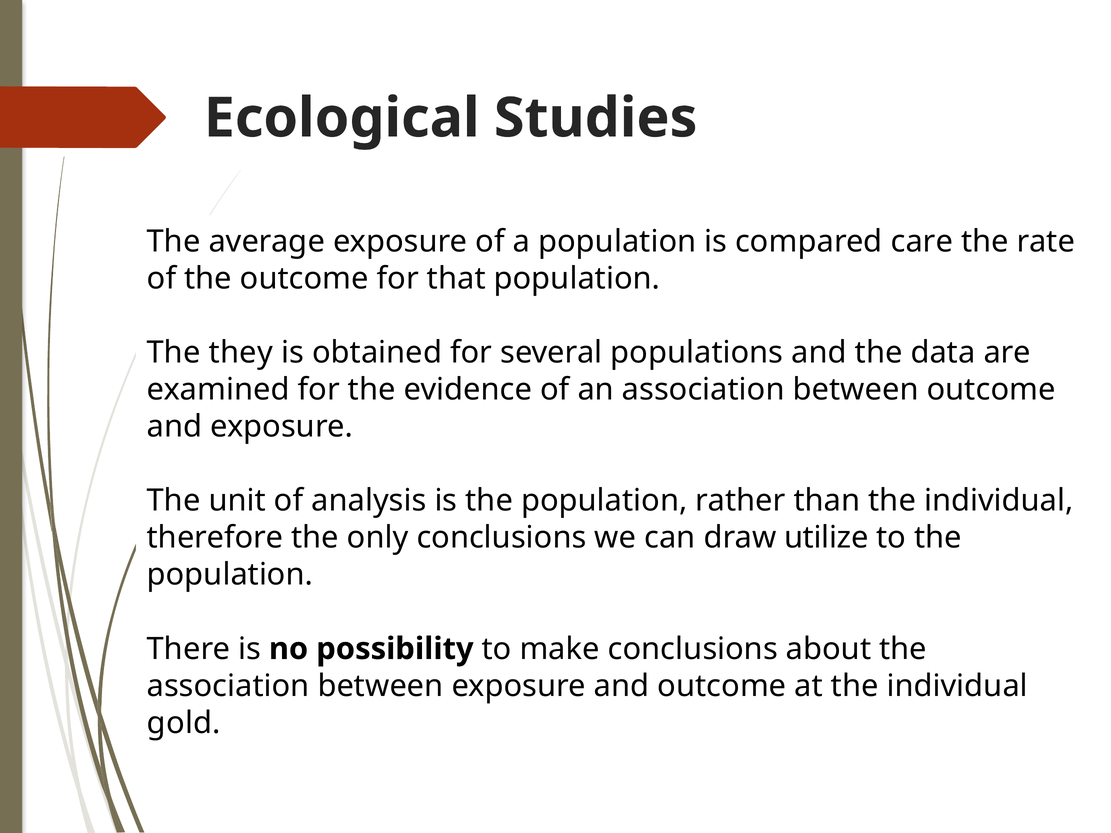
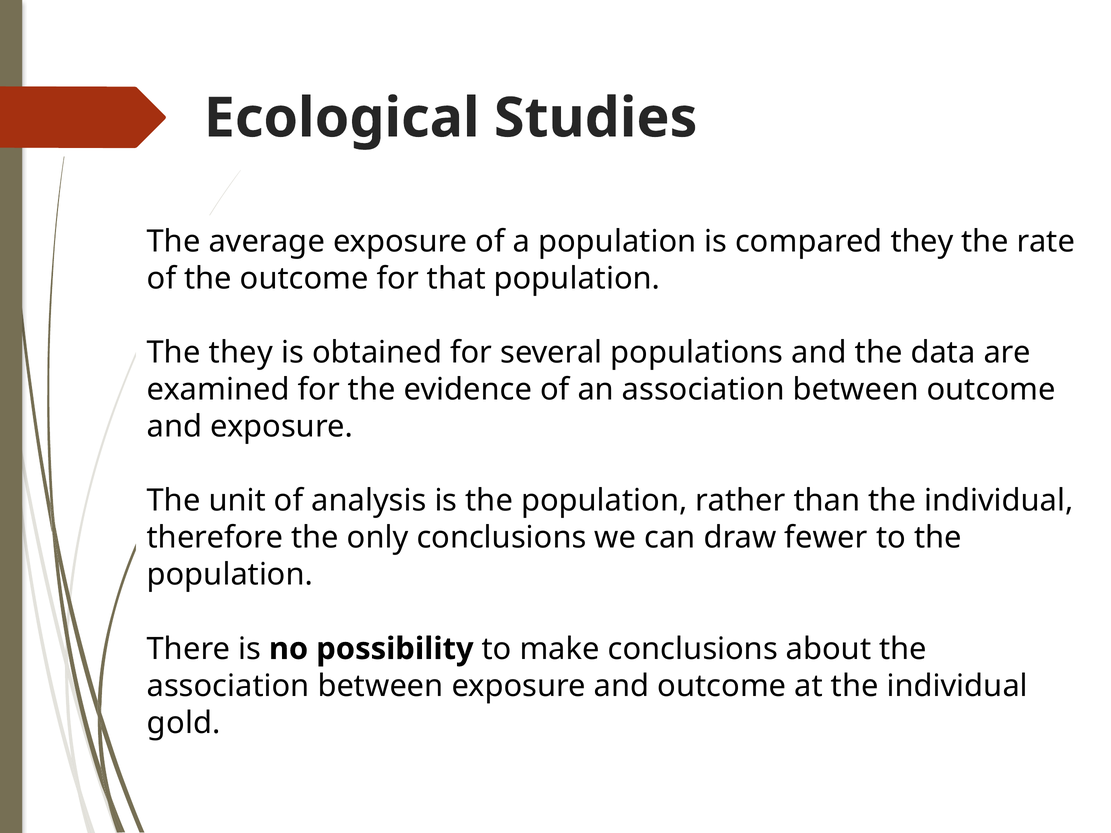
compared care: care -> they
utilize: utilize -> fewer
